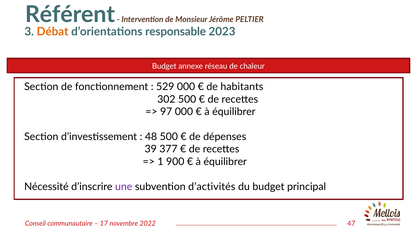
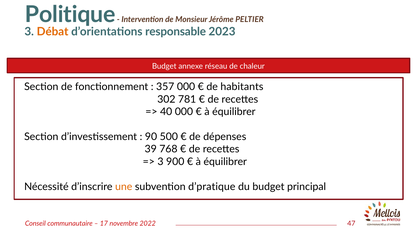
Référent: Référent -> Politique
529: 529 -> 357
302 500: 500 -> 781
97: 97 -> 40
48: 48 -> 90
377: 377 -> 768
1 at (160, 162): 1 -> 3
une colour: purple -> orange
d’activités: d’activités -> d’pratique
